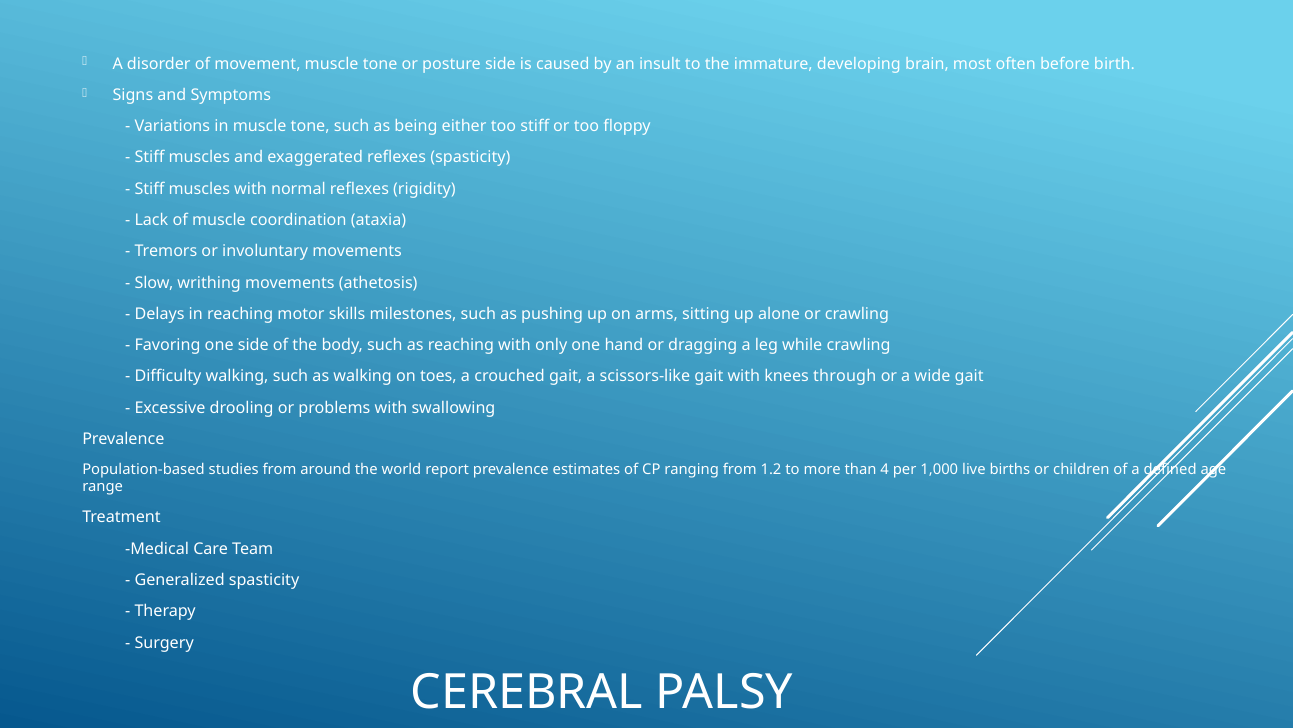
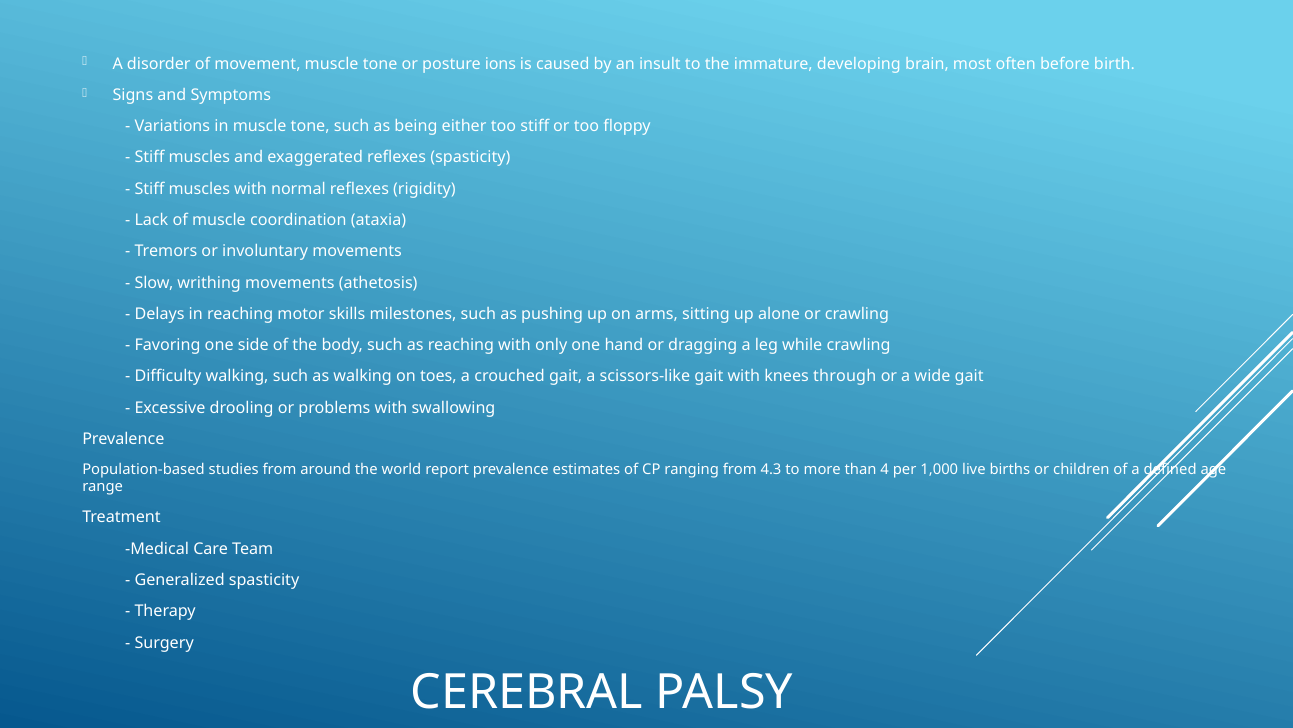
posture side: side -> ions
1.2: 1.2 -> 4.3
